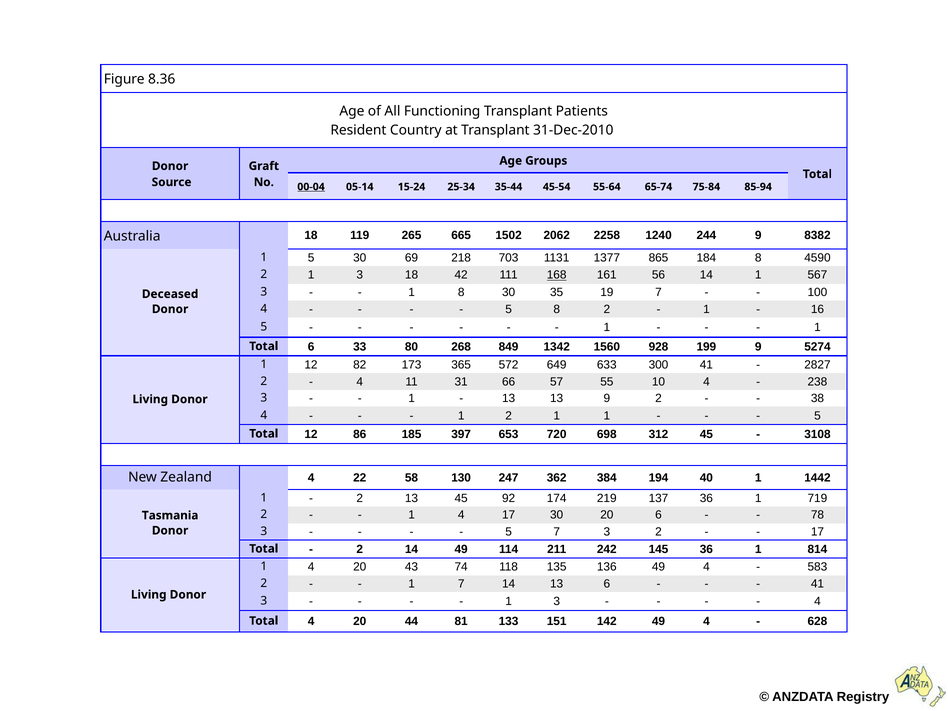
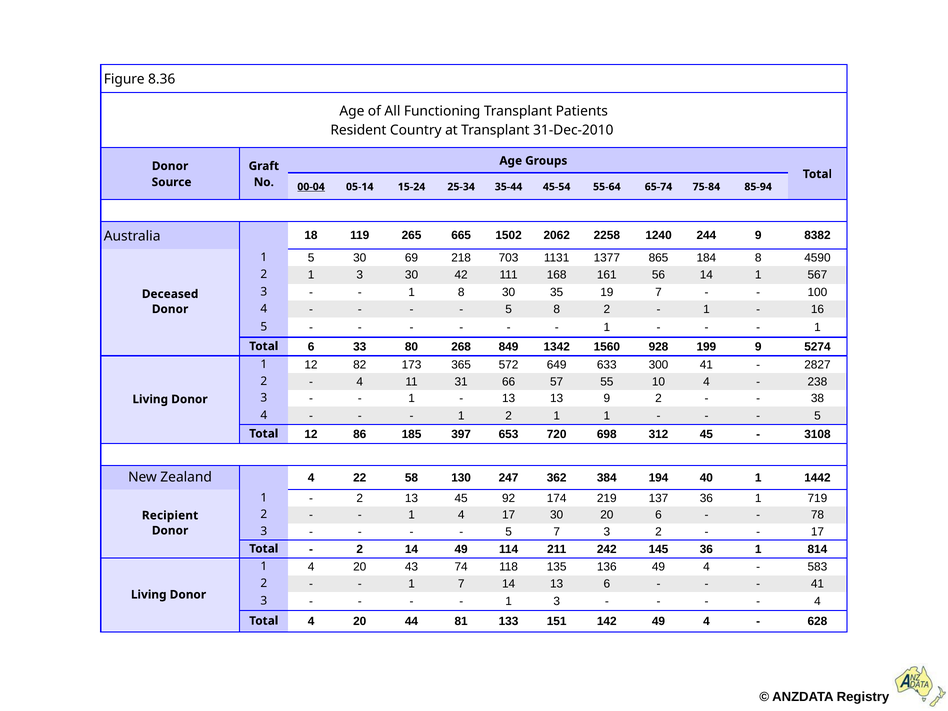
3 18: 18 -> 30
168 underline: present -> none
Tasmania: Tasmania -> Recipient
